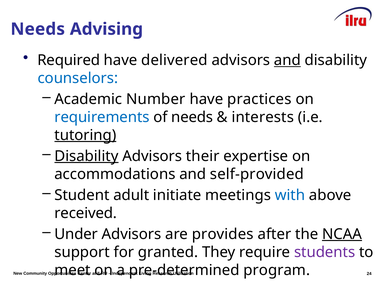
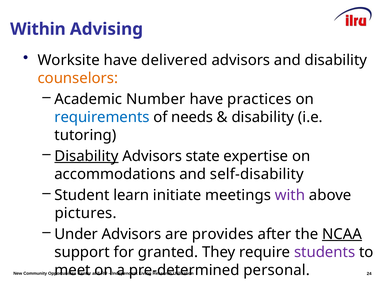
Needs at (38, 29): Needs -> Within
Required: Required -> Worksite
and at (287, 60) underline: present -> none
counselors colour: blue -> orange
interests at (263, 117): interests -> disability
tutoring underline: present -> none
their: their -> state
self-provided: self-provided -> self-disability
adult: adult -> learn
with colour: blue -> purple
received: received -> pictures
program: program -> personal
